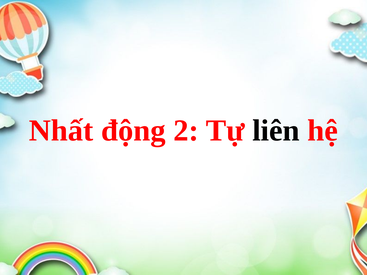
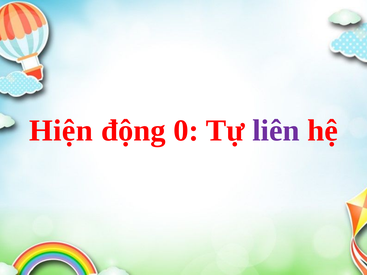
Nhất: Nhất -> Hiện
2: 2 -> 0
liên colour: black -> purple
